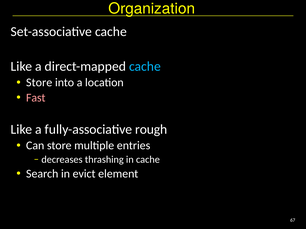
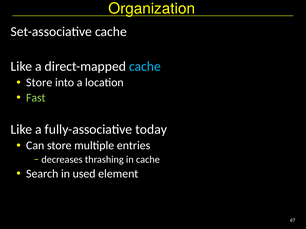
Fast colour: pink -> light green
rough: rough -> today
evict: evict -> used
